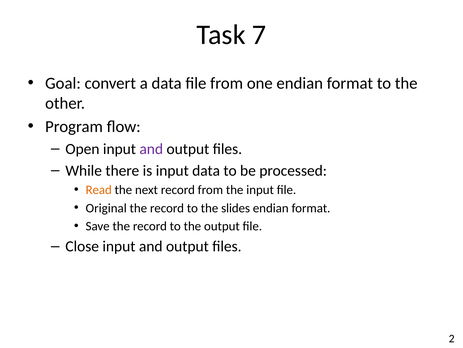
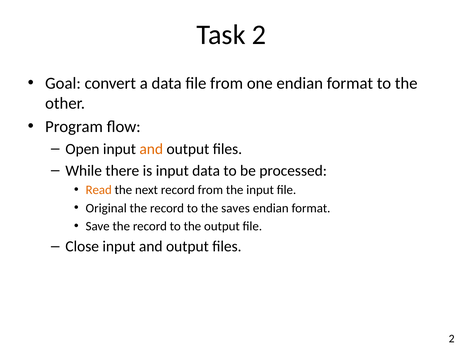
Task 7: 7 -> 2
and at (151, 149) colour: purple -> orange
slides: slides -> saves
